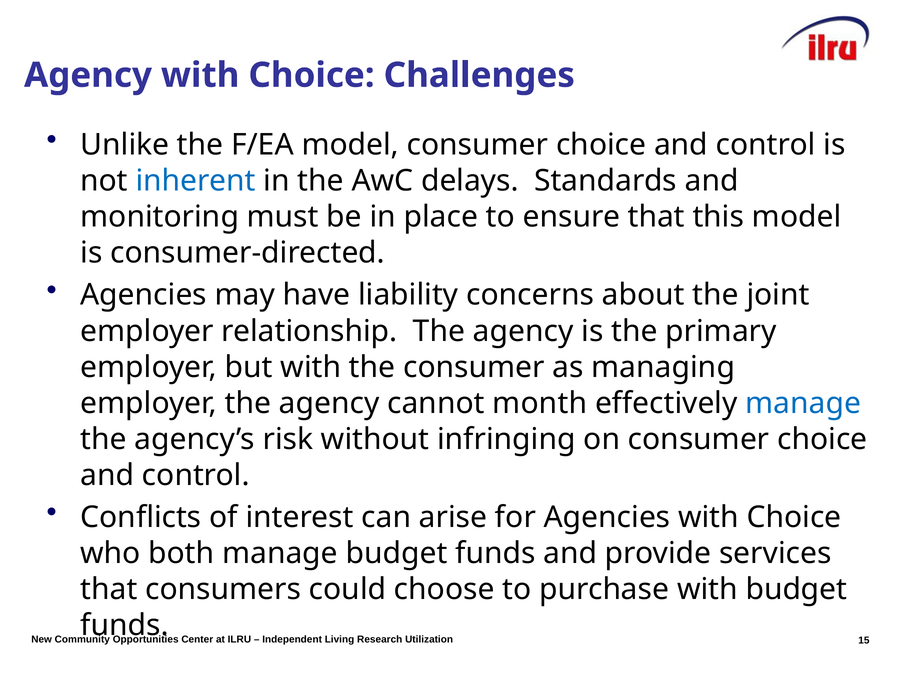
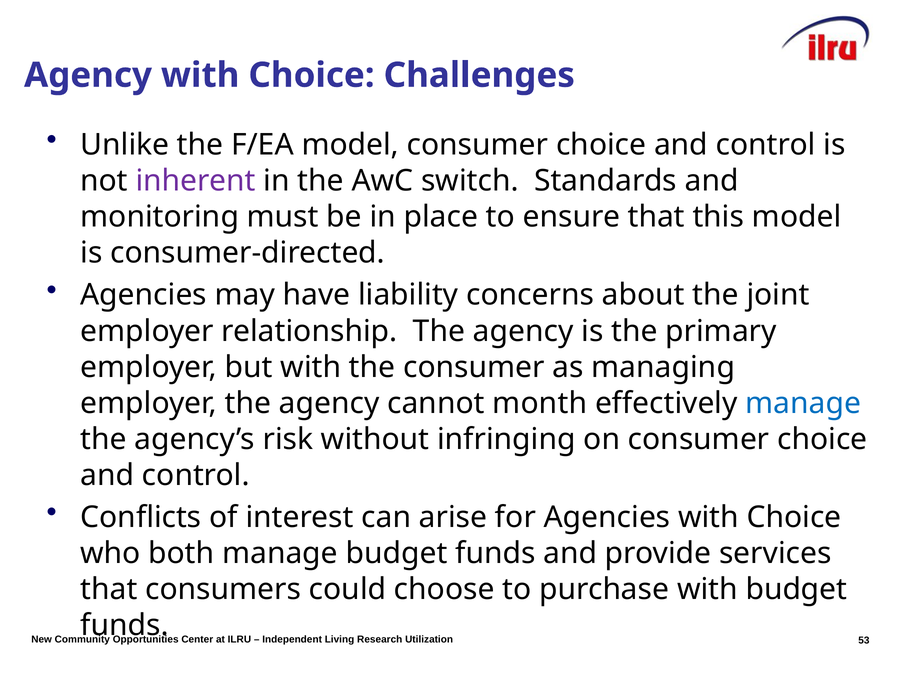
inherent colour: blue -> purple
delays: delays -> switch
15: 15 -> 53
